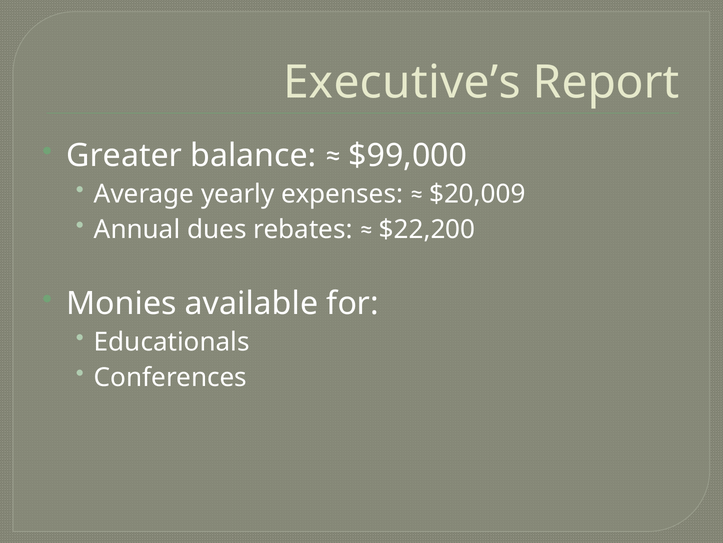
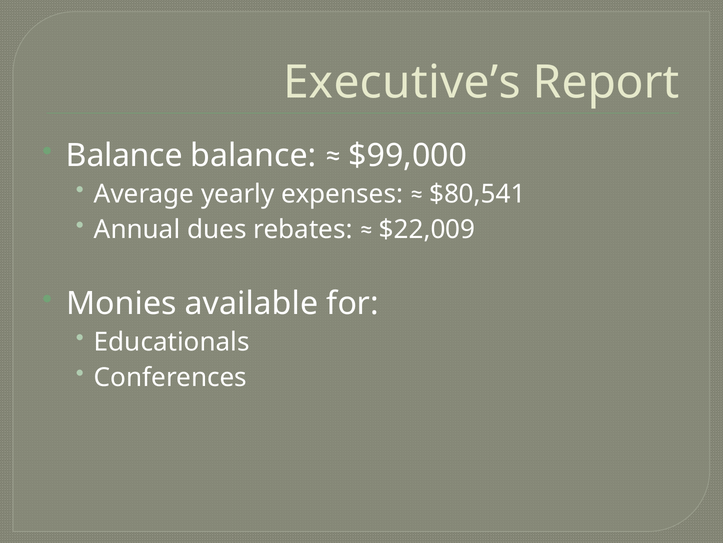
Greater at (124, 155): Greater -> Balance
$20,009: $20,009 -> $80,541
$22,200: $22,200 -> $22,009
